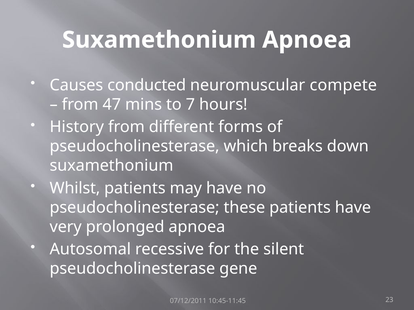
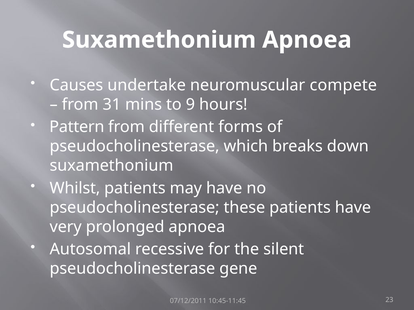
conducted: conducted -> undertake
47: 47 -> 31
7: 7 -> 9
History: History -> Pattern
